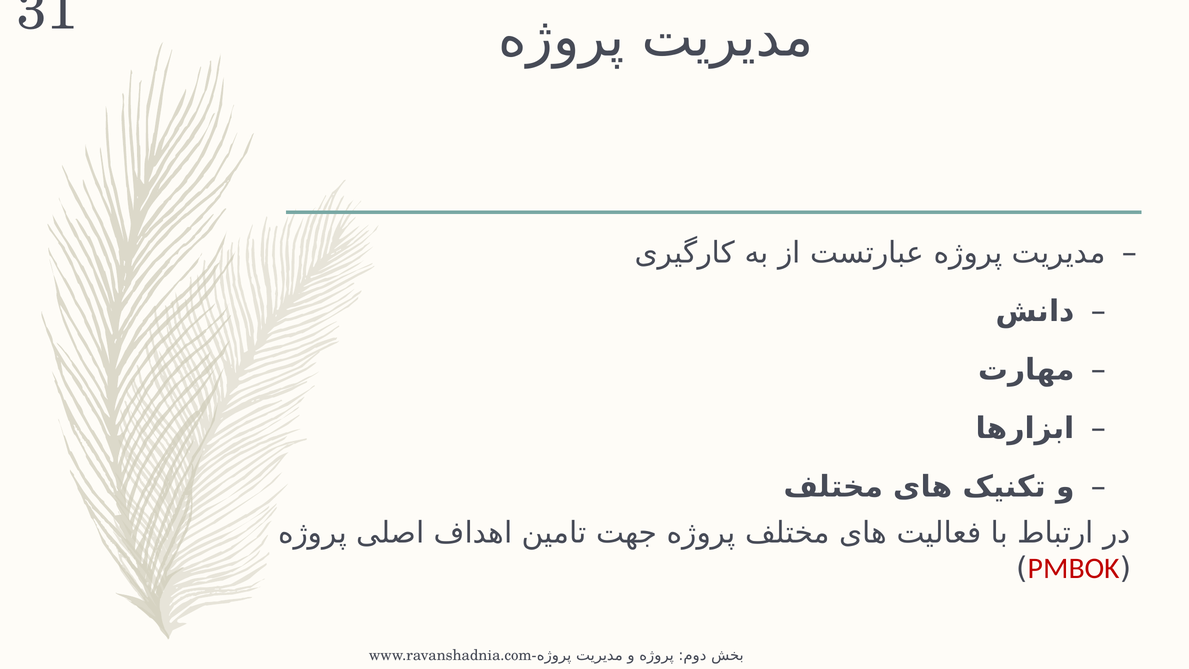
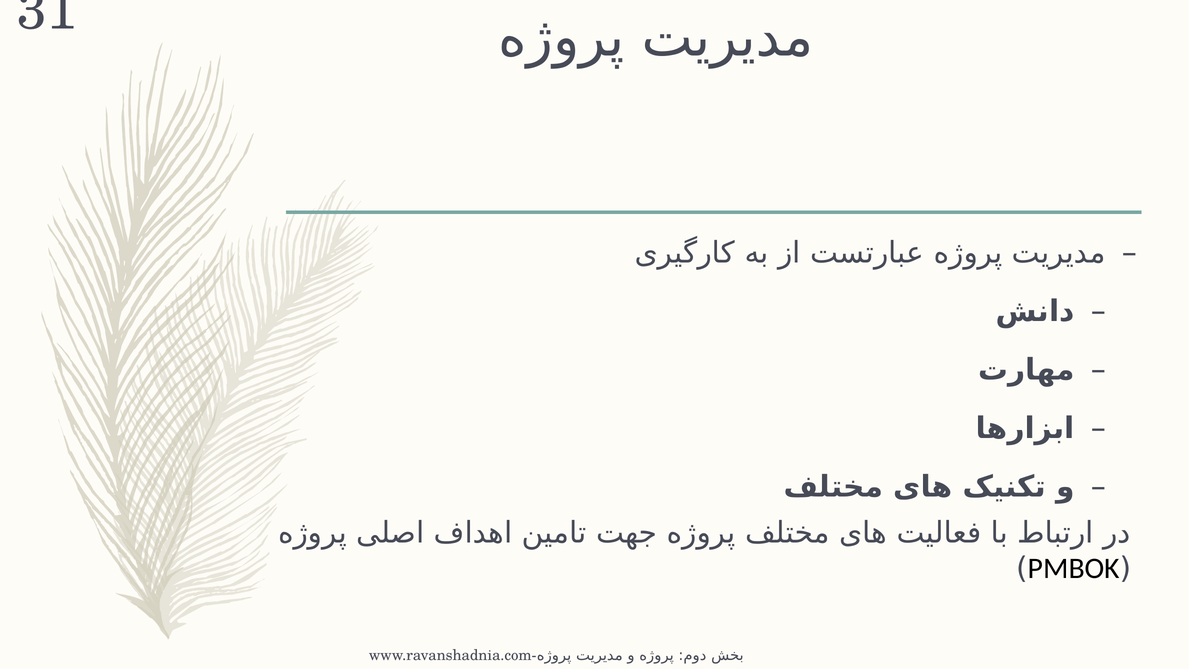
PMBOK colour: red -> black
